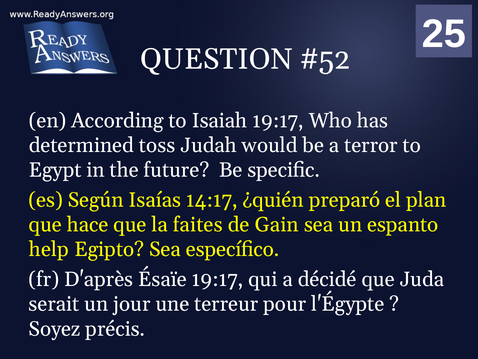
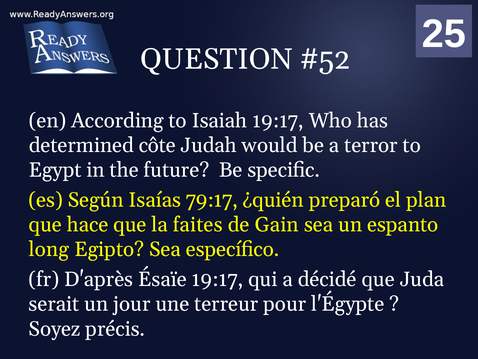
toss: toss -> côte
14:17: 14:17 -> 79:17
help: help -> long
